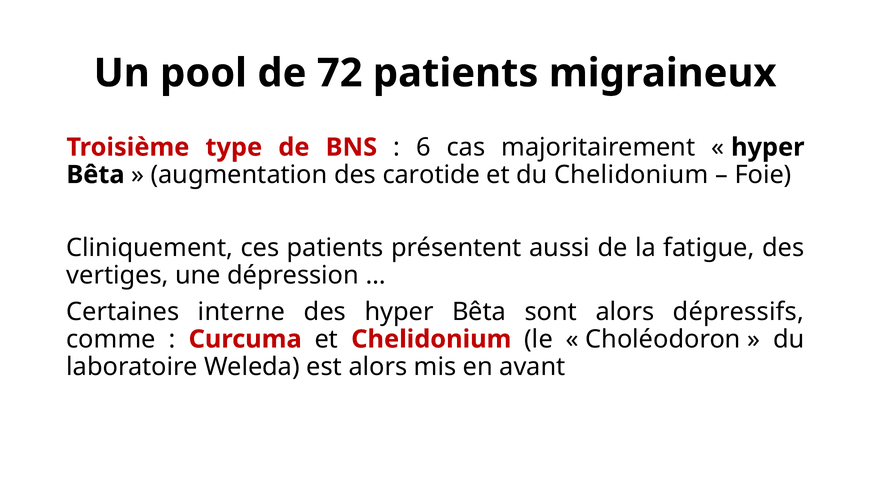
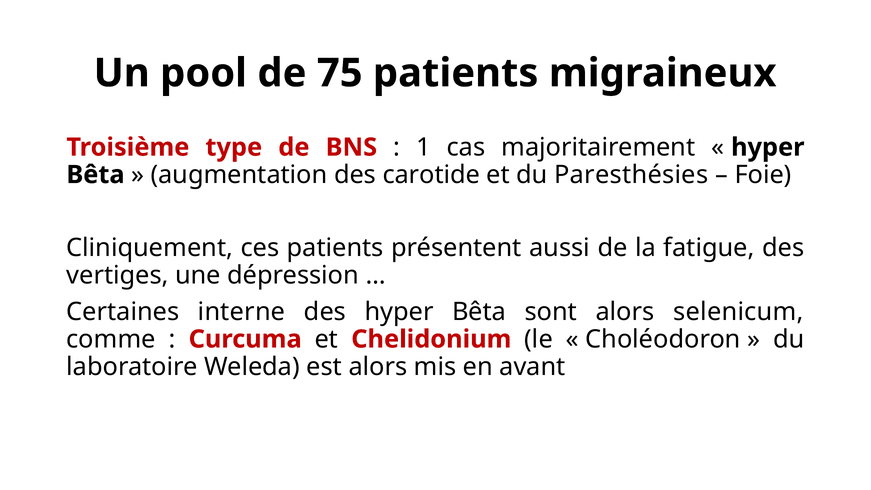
72: 72 -> 75
6: 6 -> 1
du Chelidonium: Chelidonium -> Paresthésies
dépressifs: dépressifs -> selenicum
